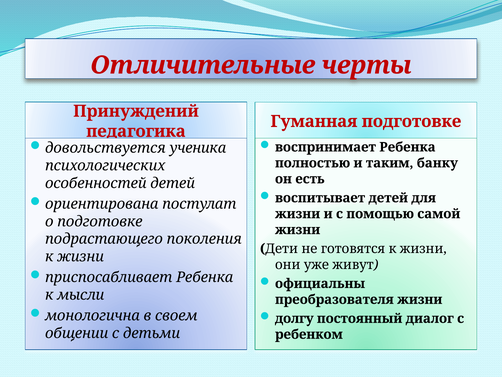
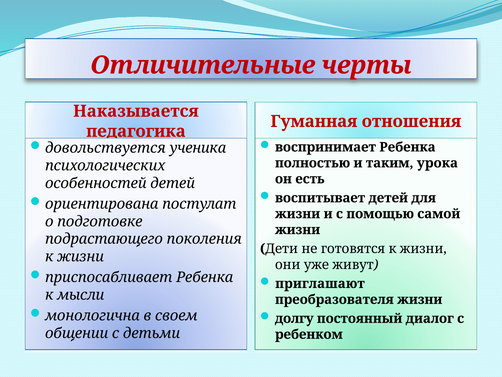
Принуждений: Принуждений -> Наказывается
Гуманная подготовке: подготовке -> отношения
банку: банку -> урока
официальны: официальны -> приглашают
